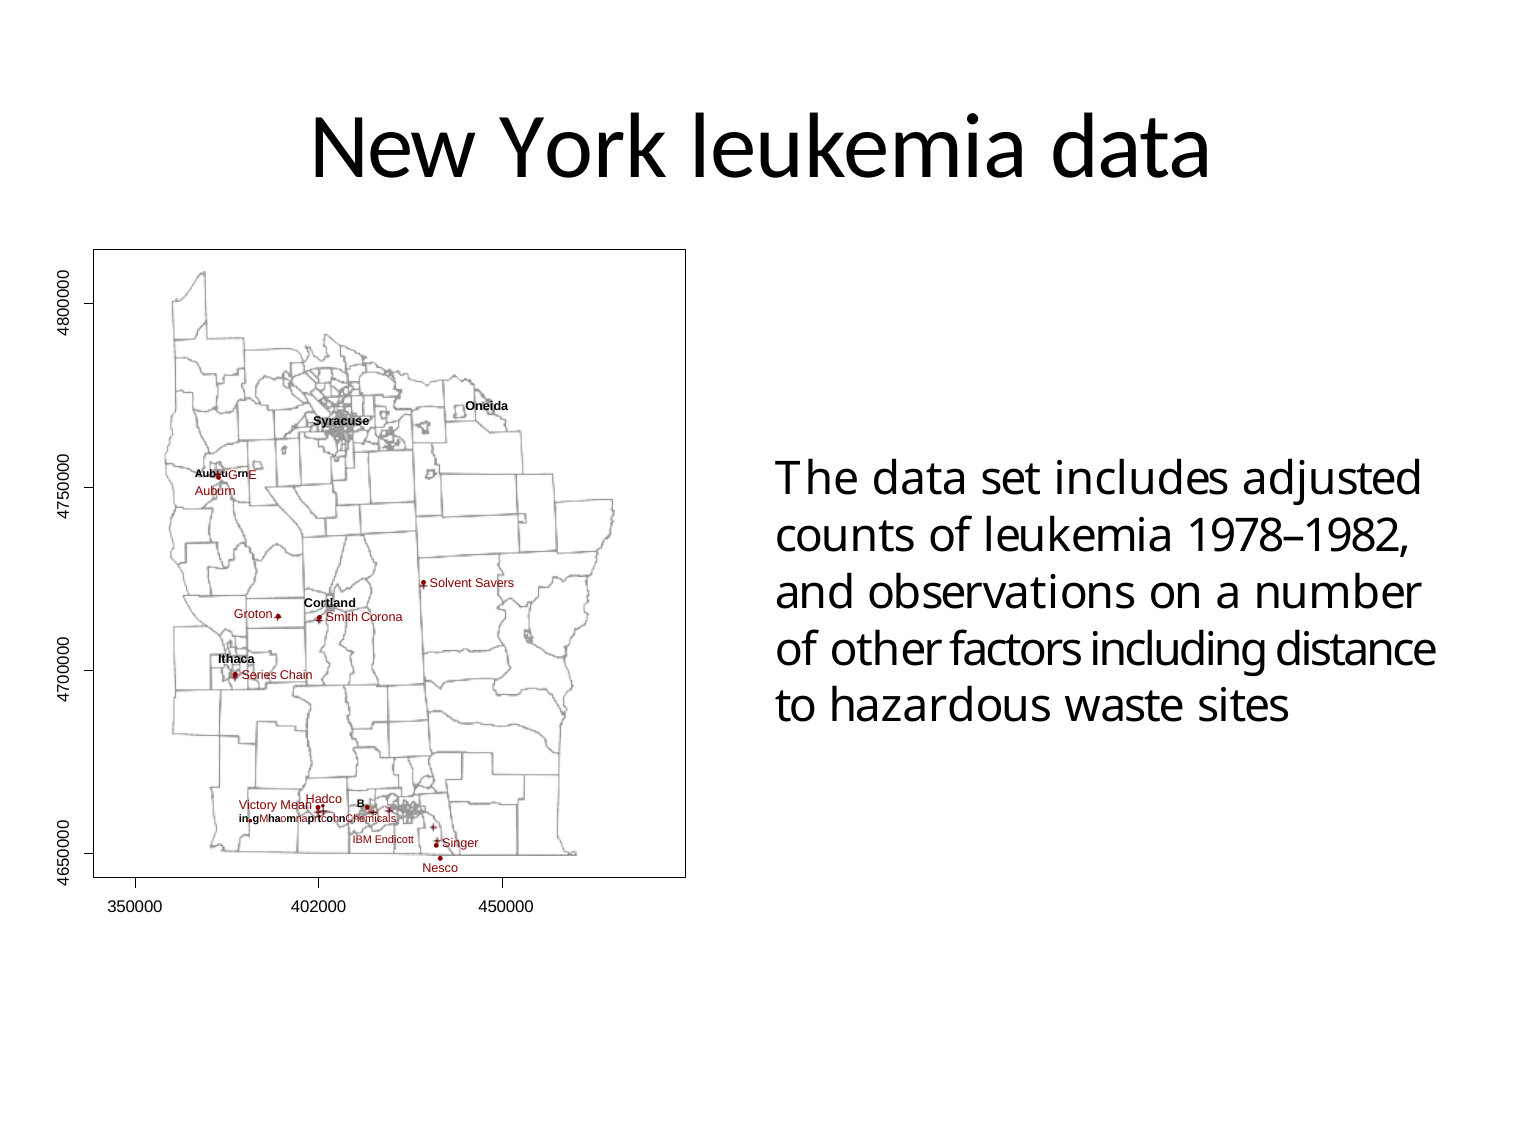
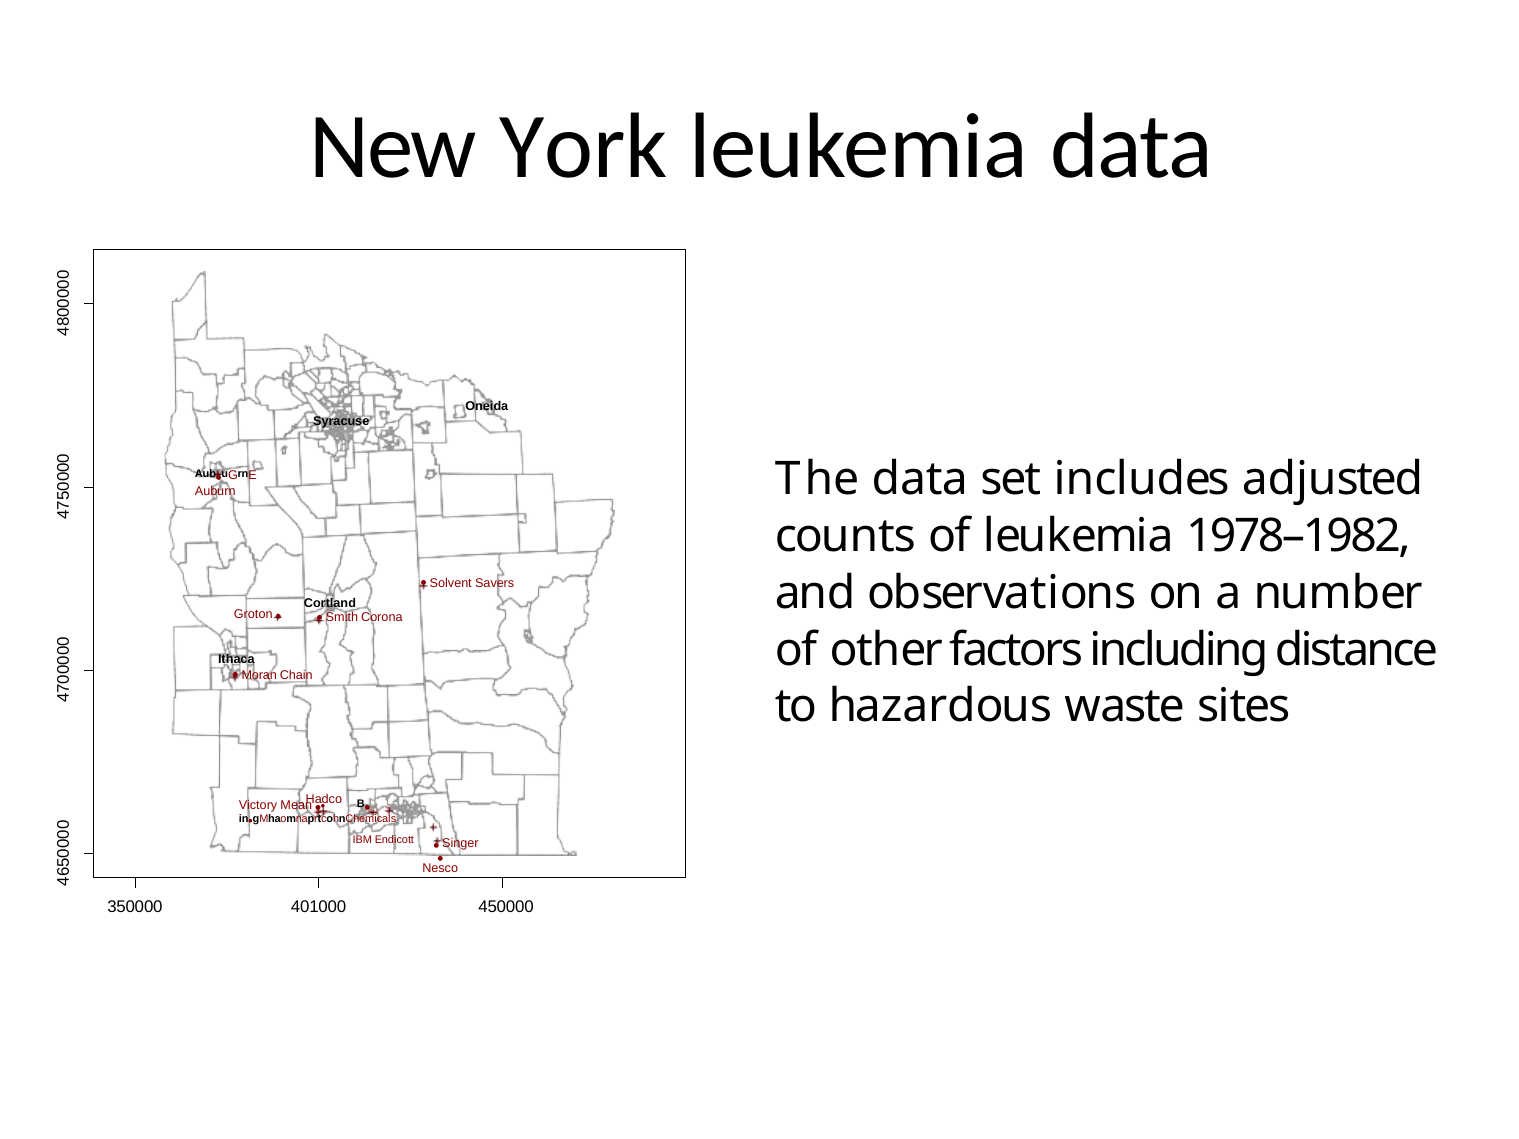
Series: Series -> Moran
402000: 402000 -> 401000
